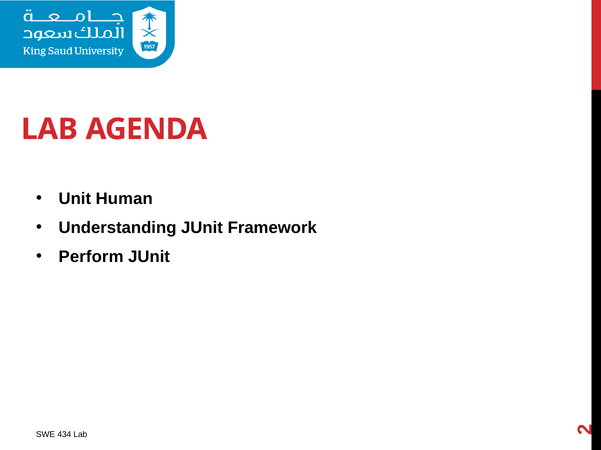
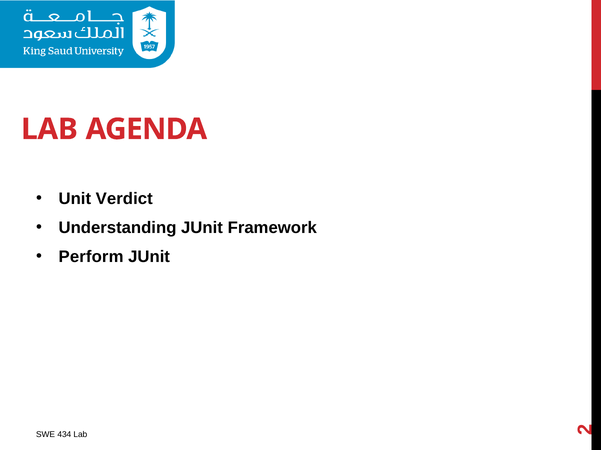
Human: Human -> Verdict
